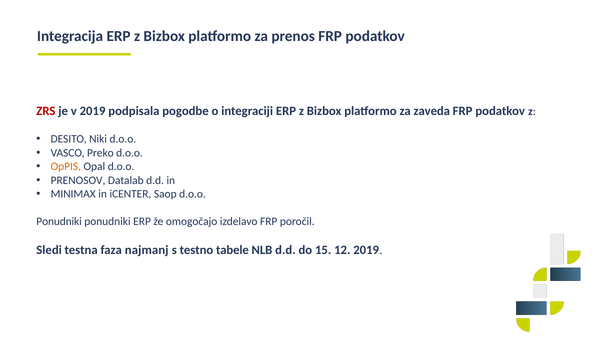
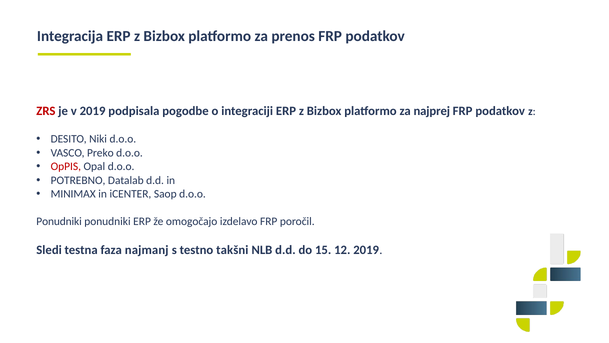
zaveda: zaveda -> najprej
OpPIS colour: orange -> red
PRENOSOV: PRENOSOV -> POTREBNO
tabele: tabele -> takšni
